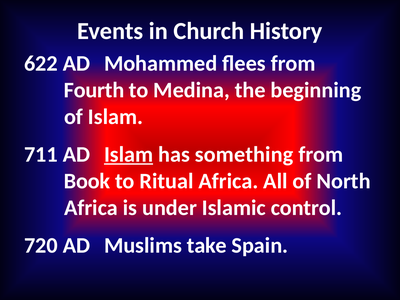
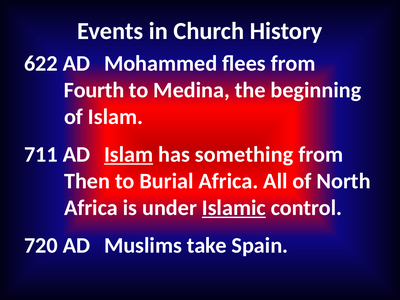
Book: Book -> Then
Ritual: Ritual -> Burial
Islamic underline: none -> present
